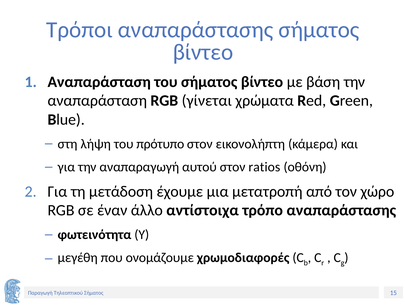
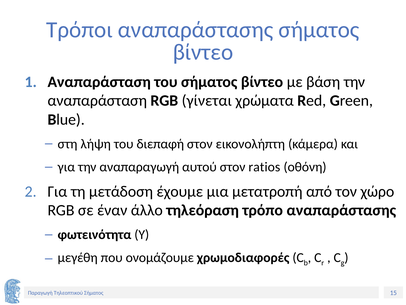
πρότυπο: πρότυπο -> διεπαφή
αντίστοιχα: αντίστοιχα -> τηλεόραση
